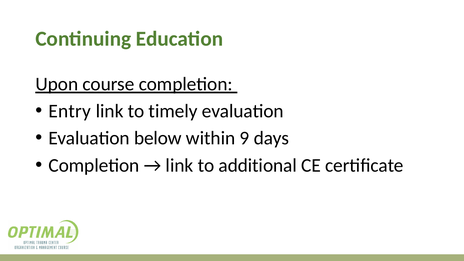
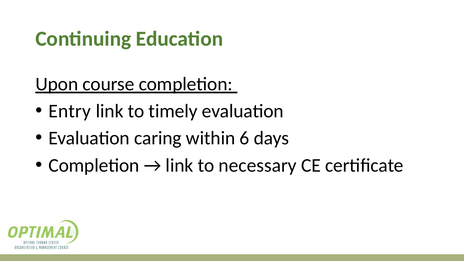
below: below -> caring
9: 9 -> 6
additional: additional -> necessary
